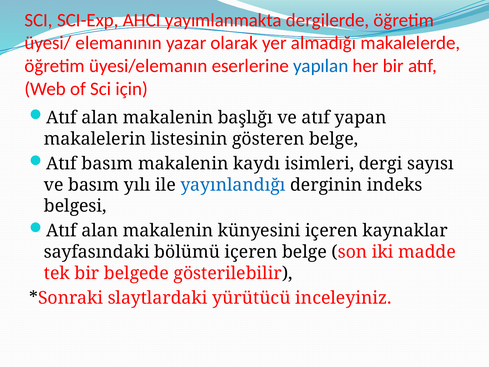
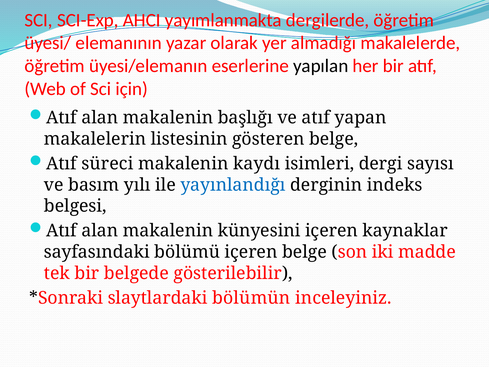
yapılan colour: blue -> black
Atıf basım: basım -> süreci
yürütücü: yürütücü -> bölümün
